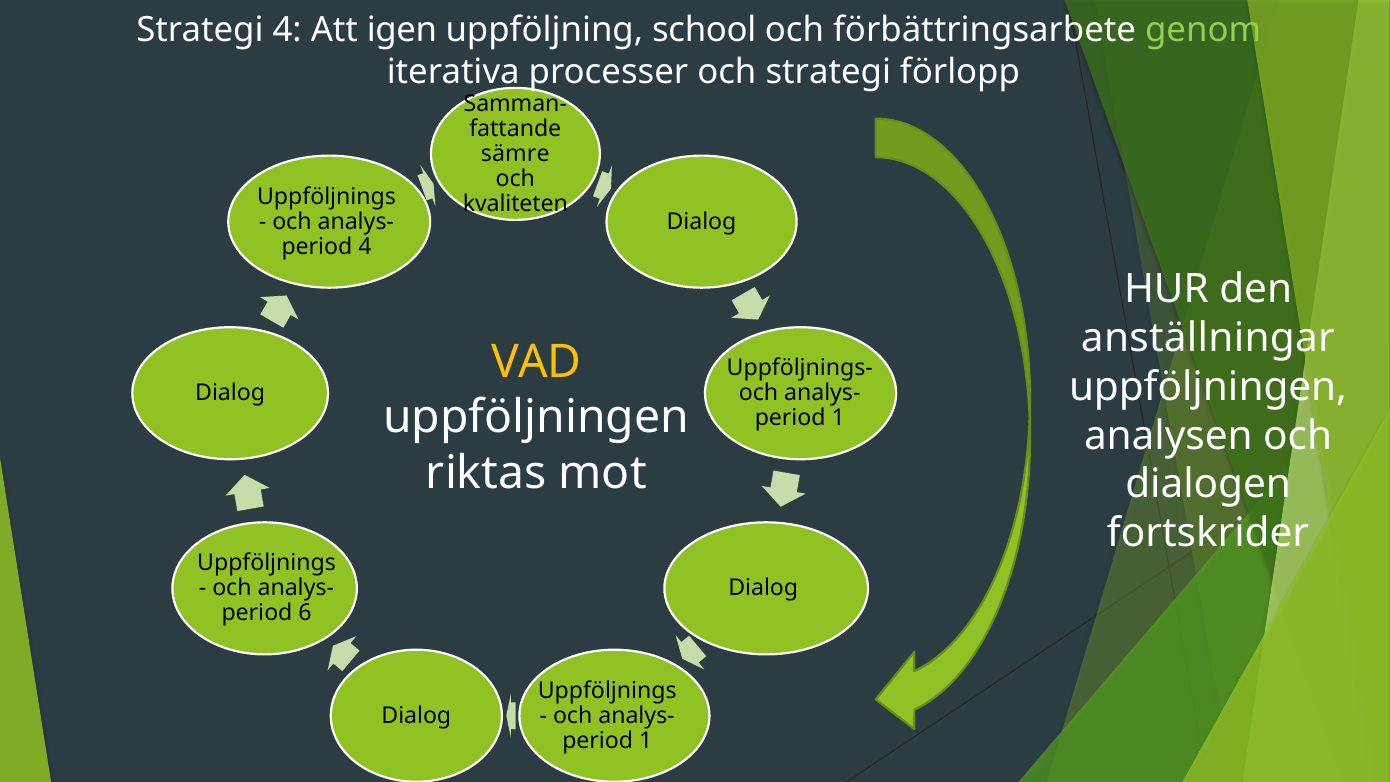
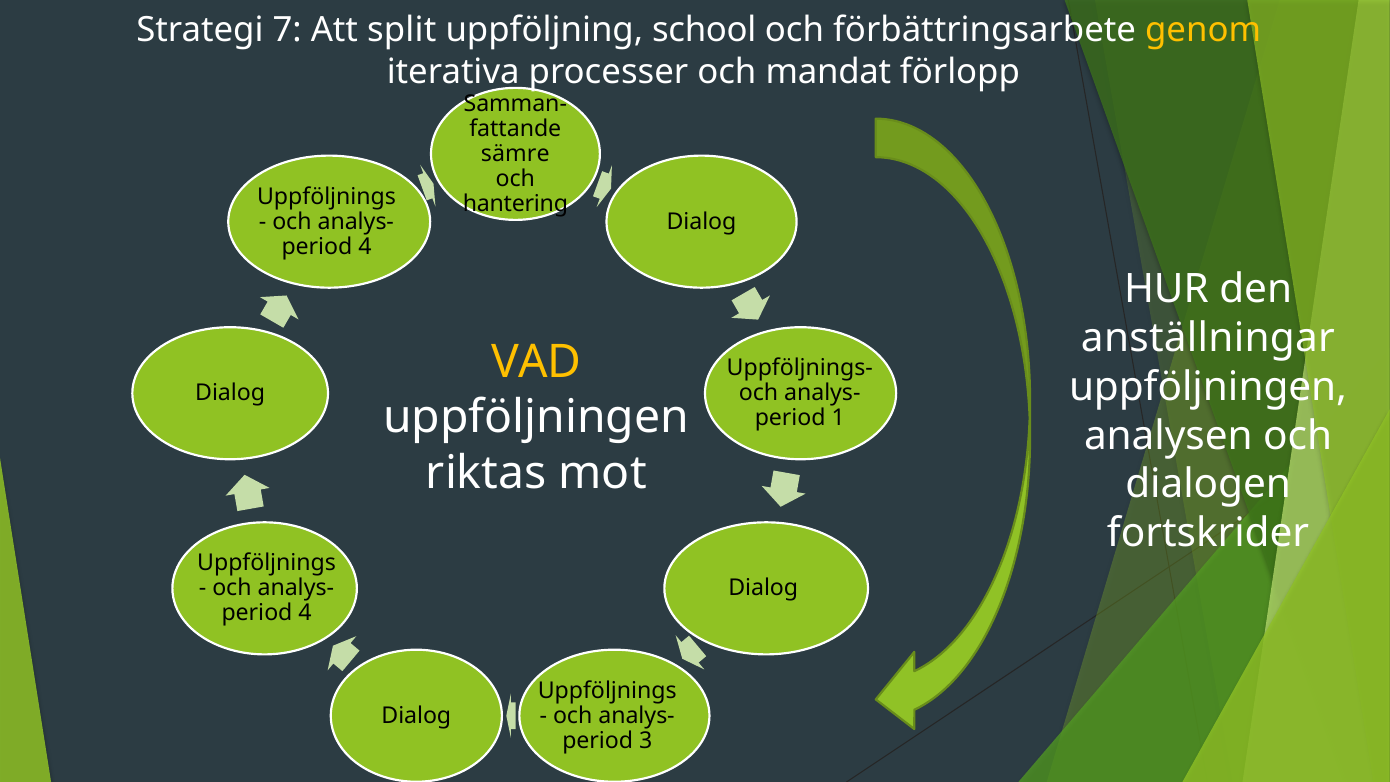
Strategi 4: 4 -> 7
igen: igen -> split
genom colour: light green -> yellow
och strategi: strategi -> mandat
kvaliteten: kvaliteten -> hantering
6 at (305, 613): 6 -> 4
1 at (646, 740): 1 -> 3
